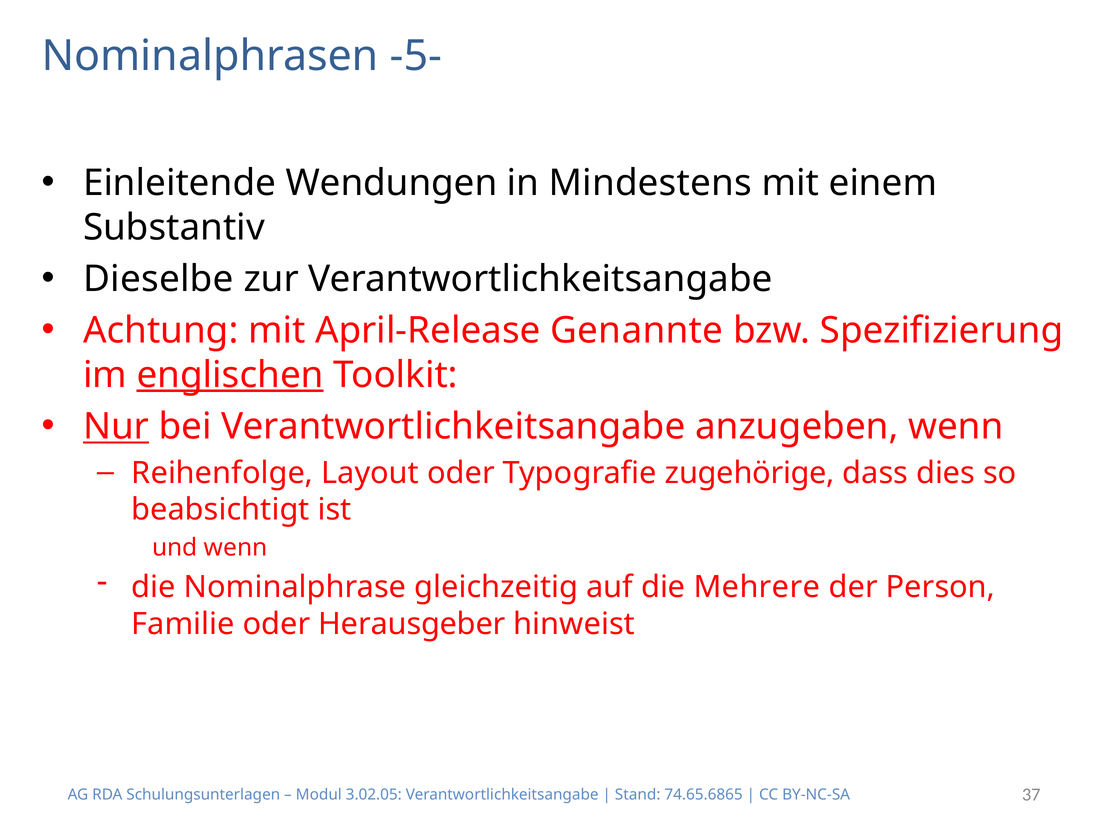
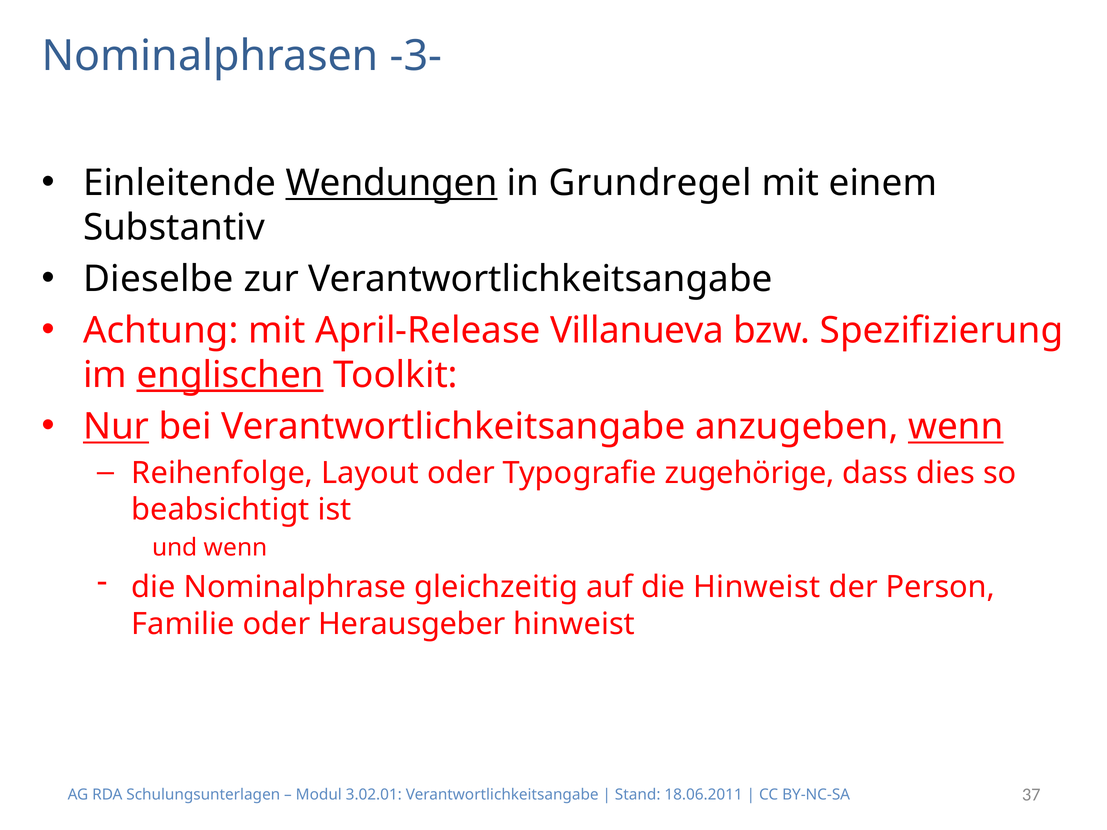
-5-: -5- -> -3-
Wendungen underline: none -> present
Mindestens: Mindestens -> Grundregel
Genannte: Genannte -> Villanueva
wenn at (956, 427) underline: none -> present
die Mehrere: Mehrere -> Hinweist
3.02.05: 3.02.05 -> 3.02.01
74.65.6865: 74.65.6865 -> 18.06.2011
